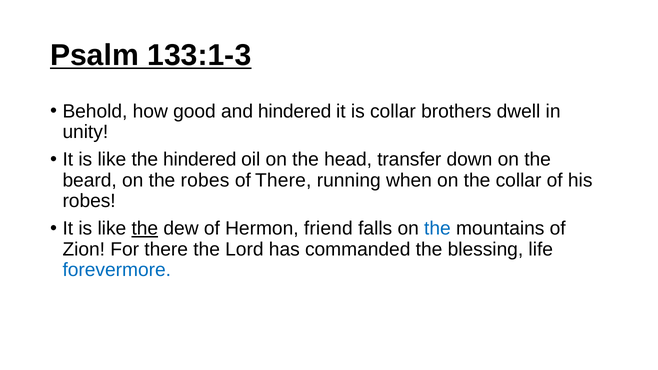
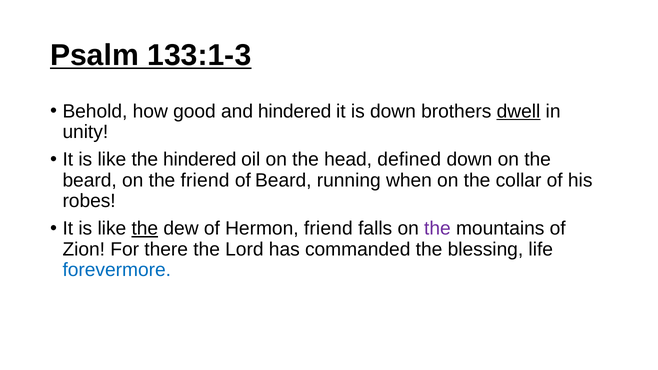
is collar: collar -> down
dwell underline: none -> present
transfer: transfer -> defined
the robes: robes -> friend
of There: There -> Beard
the at (437, 229) colour: blue -> purple
